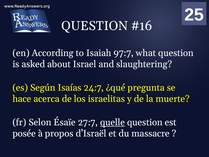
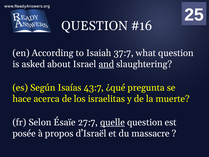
97:7: 97:7 -> 37:7
and underline: none -> present
24:7: 24:7 -> 43:7
